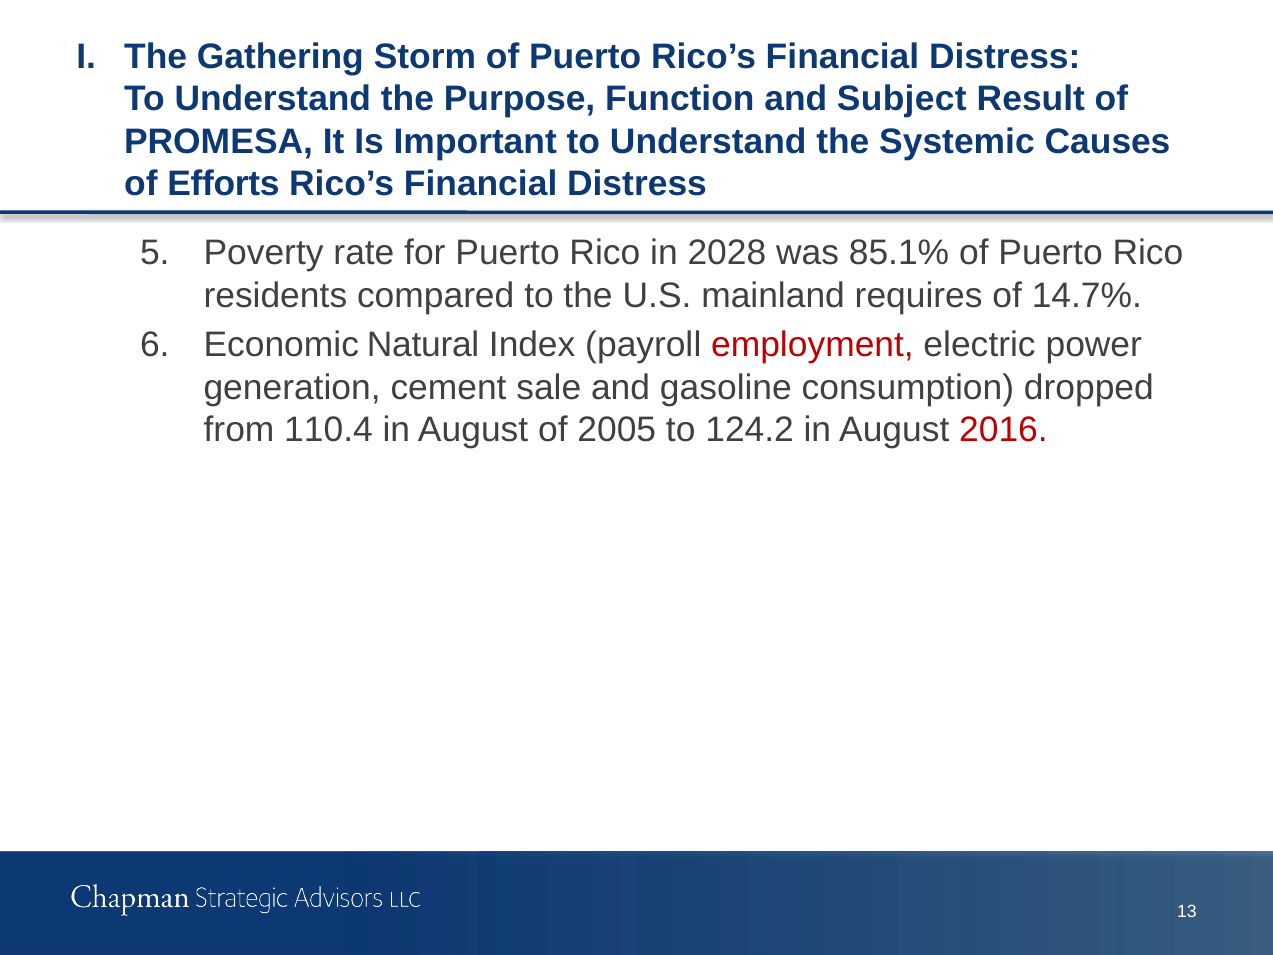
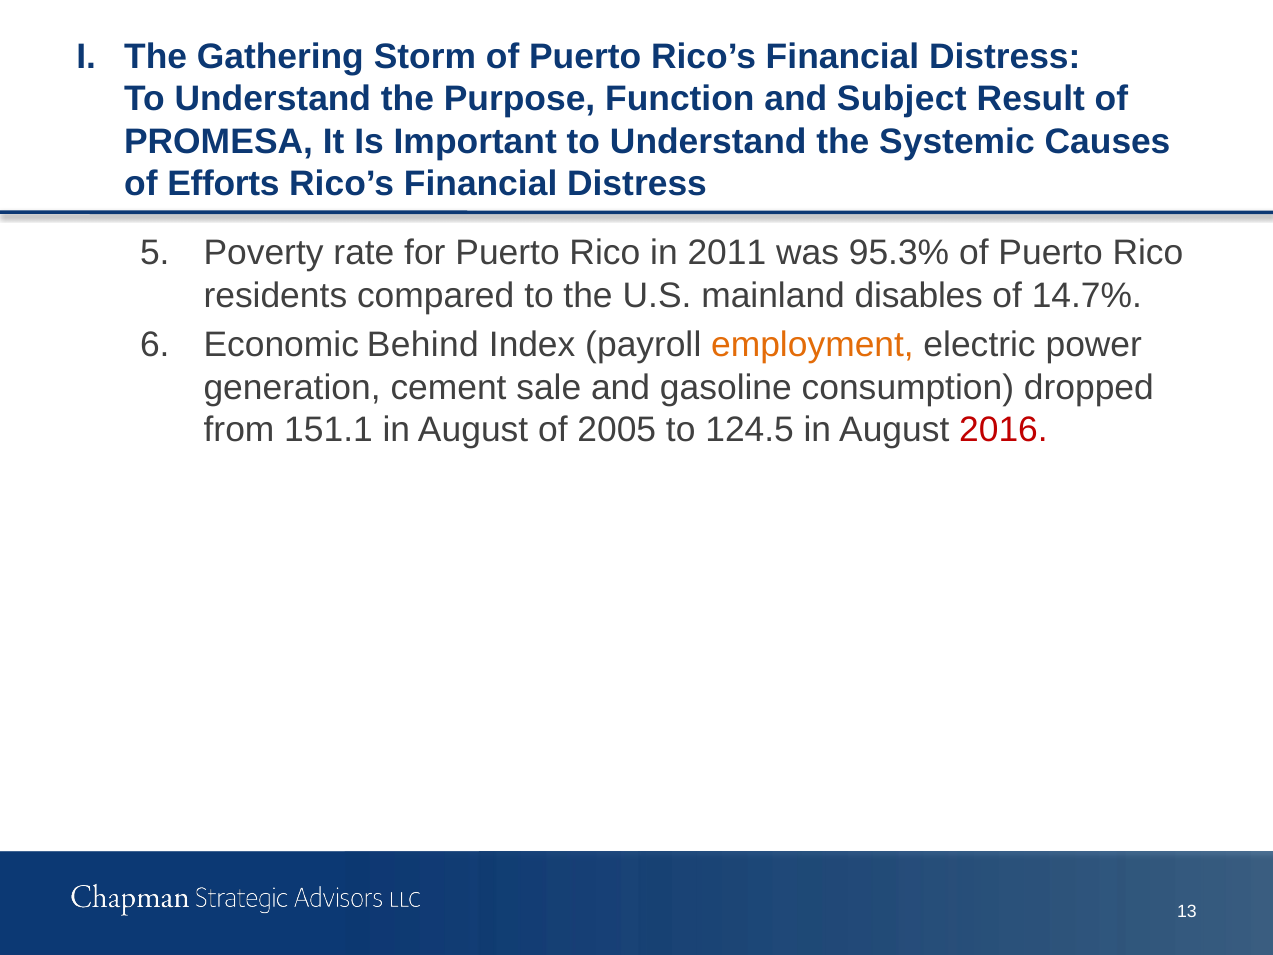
2028: 2028 -> 2011
85.1%: 85.1% -> 95.3%
requires: requires -> disables
Natural: Natural -> Behind
employment colour: red -> orange
110.4: 110.4 -> 151.1
124.2: 124.2 -> 124.5
